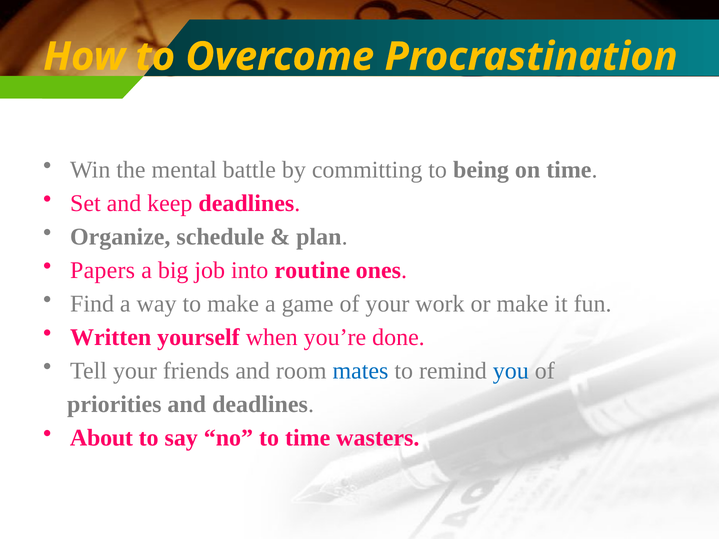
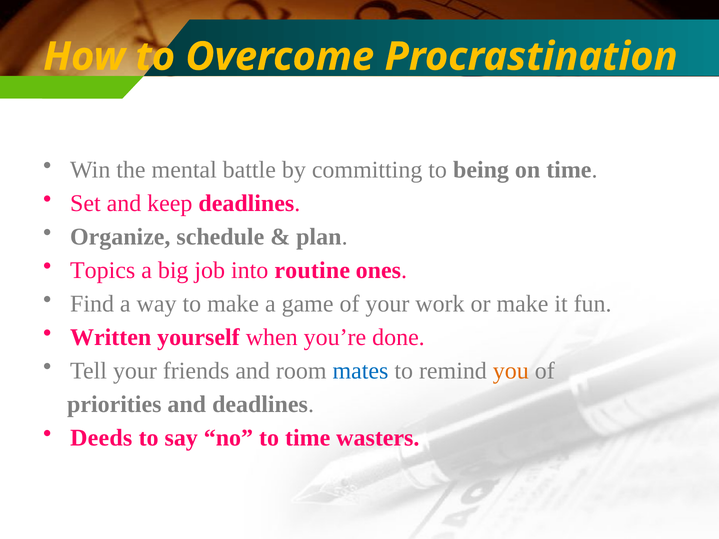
Papers: Papers -> Topics
you colour: blue -> orange
About: About -> Deeds
